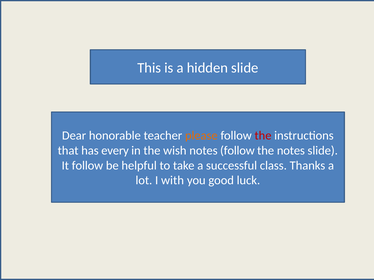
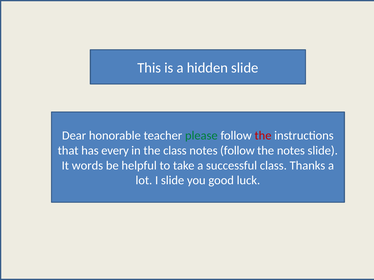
please colour: orange -> green
the wish: wish -> class
It follow: follow -> words
I with: with -> slide
